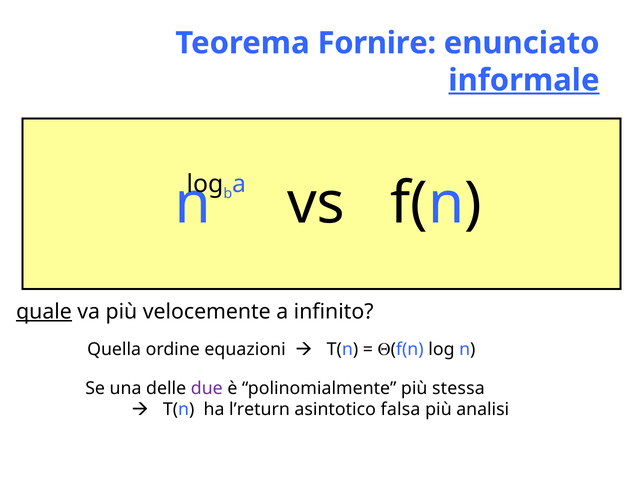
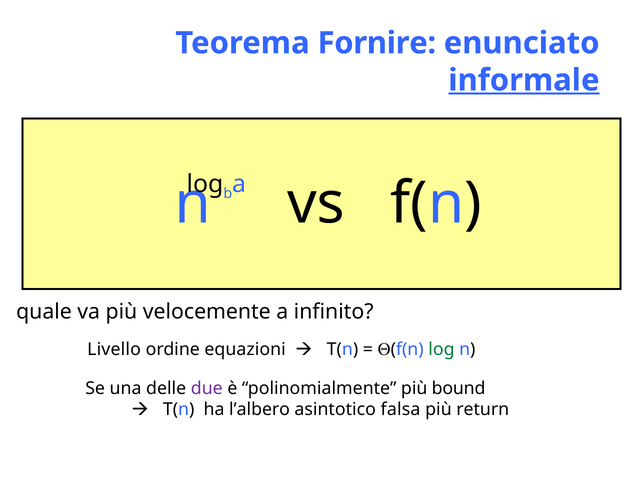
quale underline: present -> none
Quella: Quella -> Livello
log at (441, 350) colour: black -> green
stessa: stessa -> bound
l’return: l’return -> l’albero
analisi: analisi -> return
